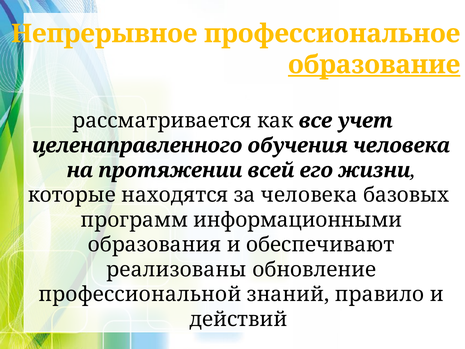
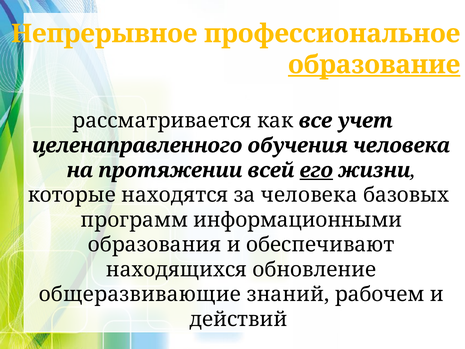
его underline: none -> present
реализованы: реализованы -> находящихся
профессиональной: профессиональной -> общеразвивающие
правило: правило -> рабочем
